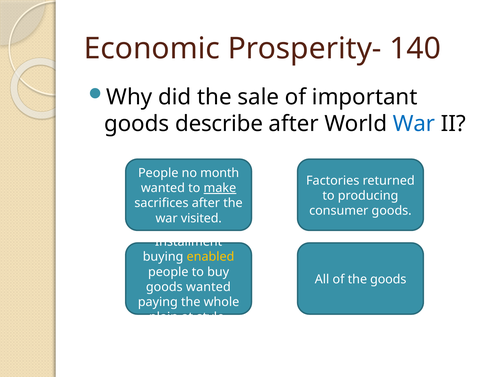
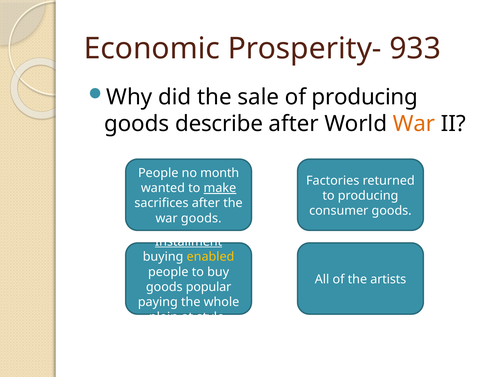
140: 140 -> 933
of important: important -> producing
War at (414, 124) colour: blue -> orange
war visited: visited -> goods
Installment underline: none -> present
the goods: goods -> artists
goods wanted: wanted -> popular
